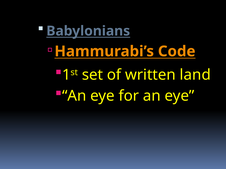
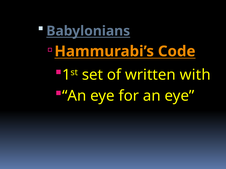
land: land -> with
